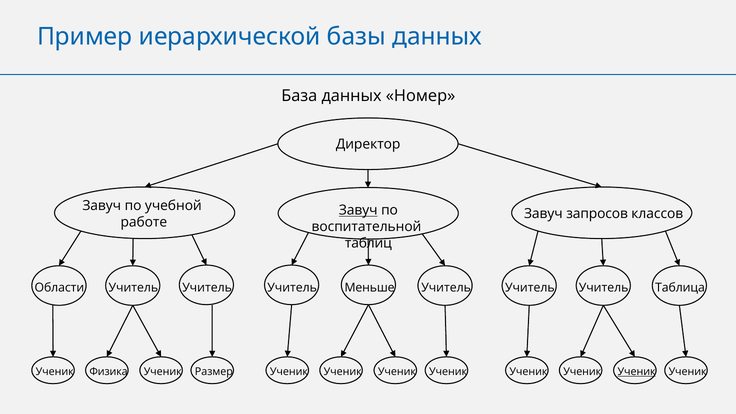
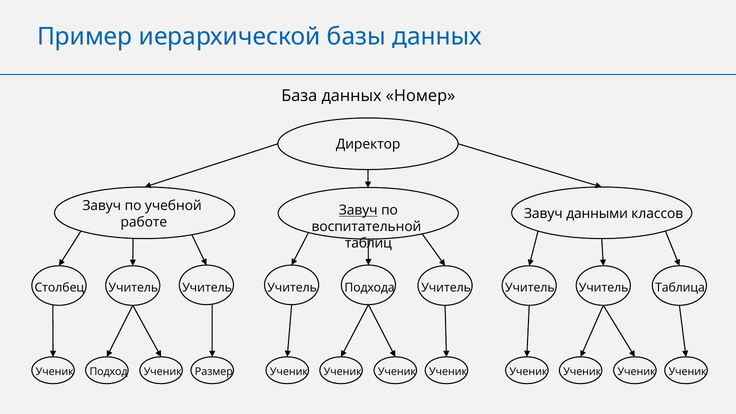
запросов: запросов -> данными
Области: Области -> Столбец
Меньше: Меньше -> Подхода
Физика: Физика -> Подход
Ученик at (637, 372) underline: present -> none
